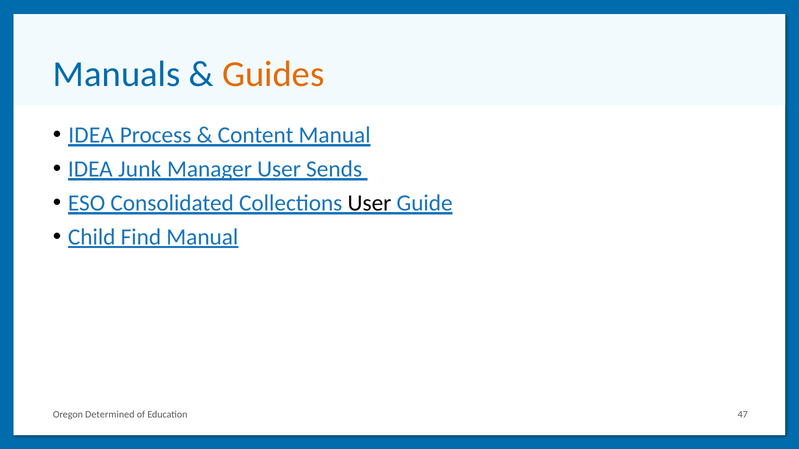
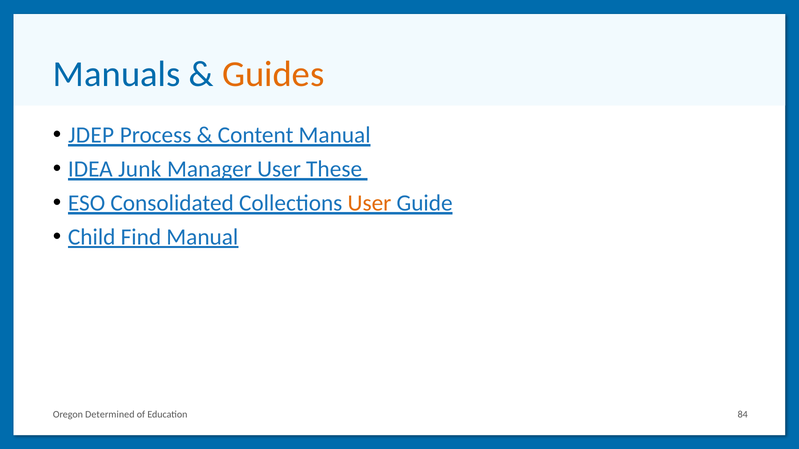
IDEA at (91, 135): IDEA -> JDEP
Sends: Sends -> These
User at (369, 203) colour: black -> orange
47: 47 -> 84
